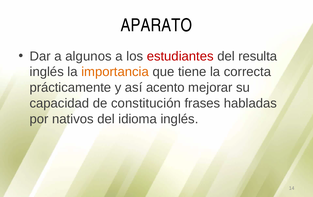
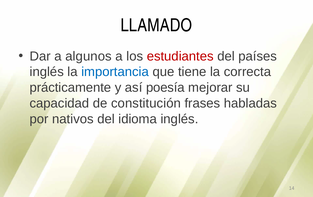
APARATO: APARATO -> LLAMADO
resulta: resulta -> países
importancia colour: orange -> blue
acento: acento -> poesía
